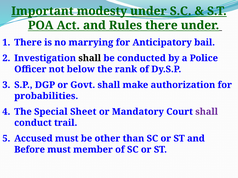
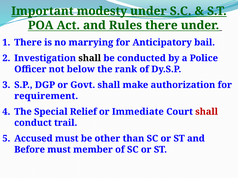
probabilities: probabilities -> requirement
Sheet: Sheet -> Relief
Mandatory: Mandatory -> Immediate
shall at (207, 112) colour: purple -> red
